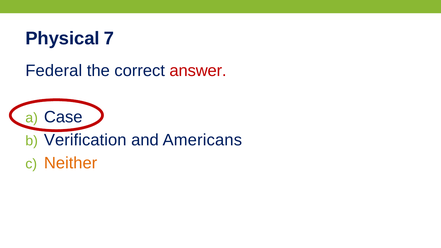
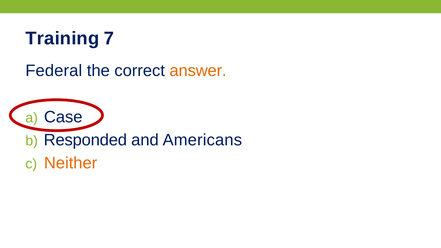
Physical: Physical -> Training
answer colour: red -> orange
Verification: Verification -> Responded
